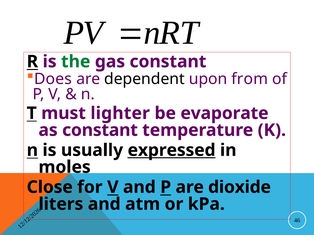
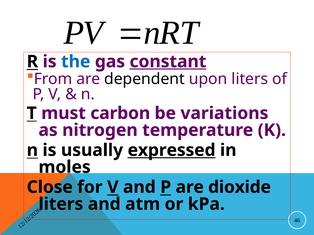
the colour: green -> blue
constant at (168, 62) underline: none -> present
Does: Does -> From
upon from: from -> liters
lighter: lighter -> carbon
evaporate: evaporate -> variations
as constant: constant -> nitrogen
